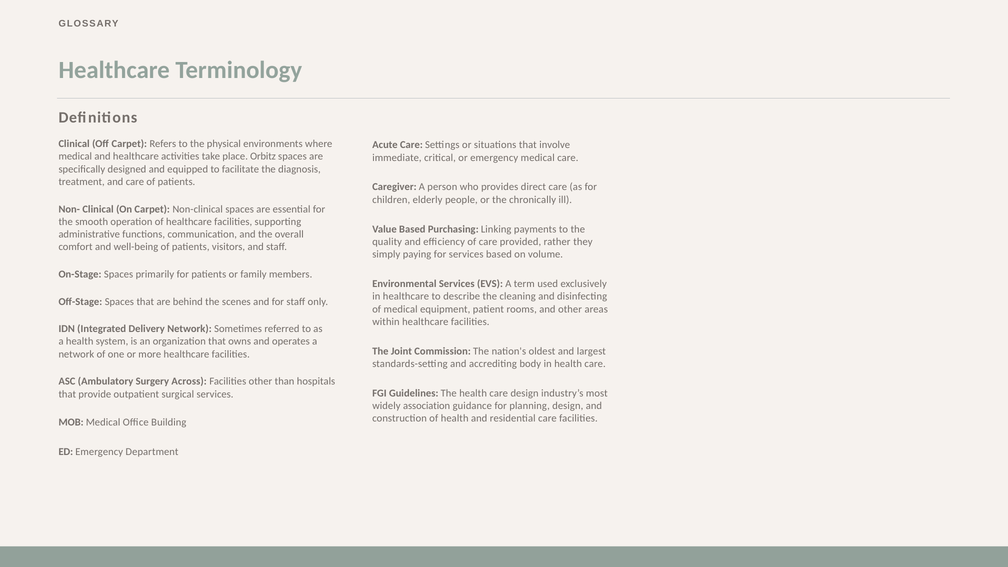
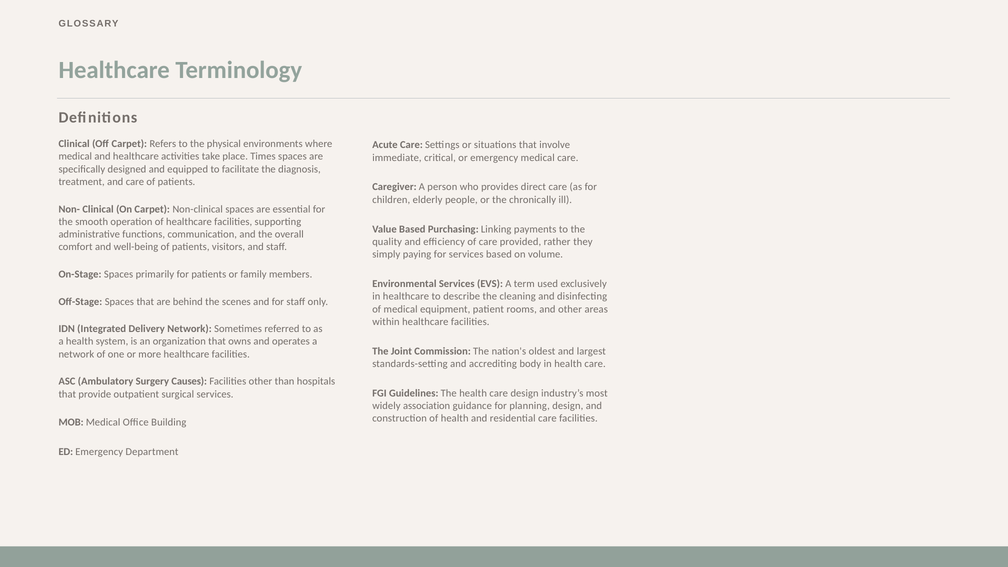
Orbitz: Orbitz -> Times
Across: Across -> Causes
